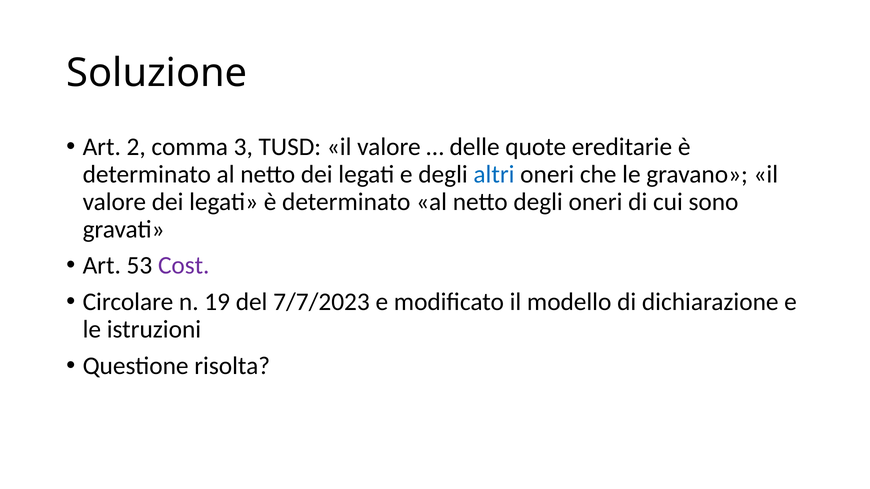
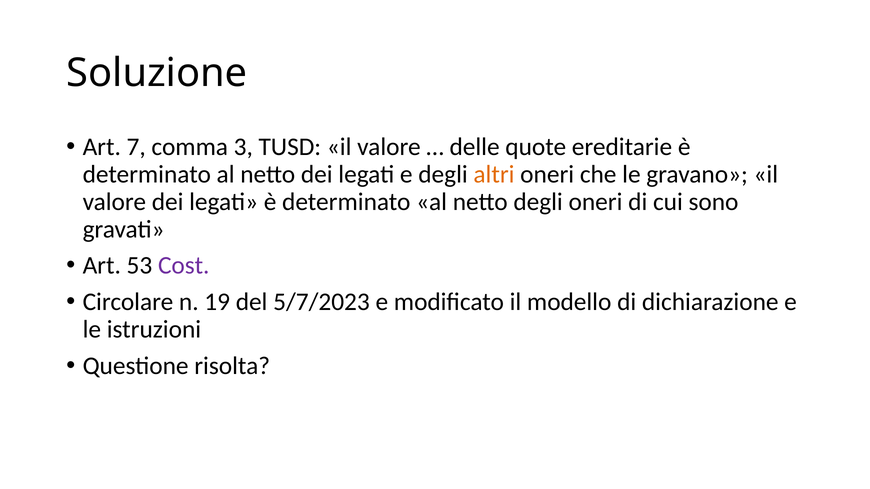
2: 2 -> 7
altri colour: blue -> orange
7/7/2023: 7/7/2023 -> 5/7/2023
